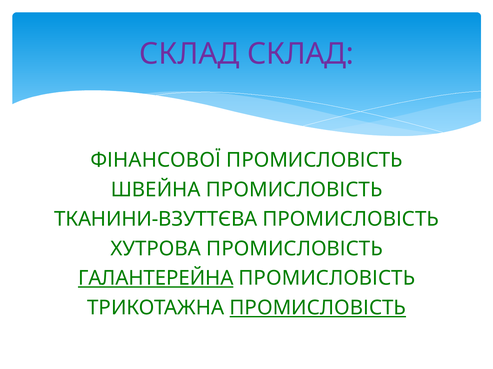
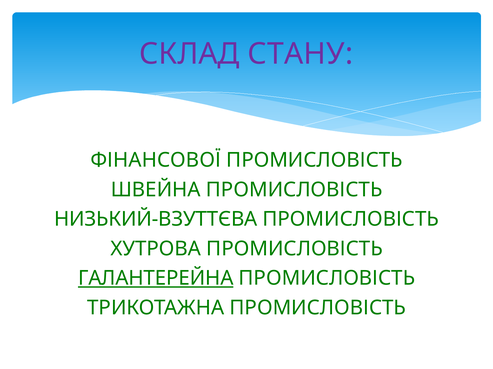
СКЛАД СКЛАД: СКЛАД -> СТАНУ
ТКАНИНИ-ВЗУТТЄВА: ТКАНИНИ-ВЗУТТЄВА -> НИЗЬКИЙ-ВЗУТТЄВА
ПРОМИСЛОВІСТЬ at (318, 308) underline: present -> none
